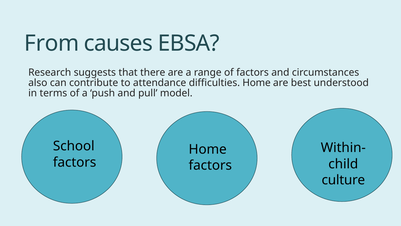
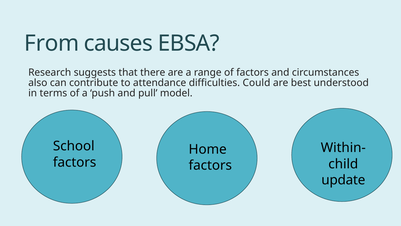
difficulties Home: Home -> Could
culture: culture -> update
